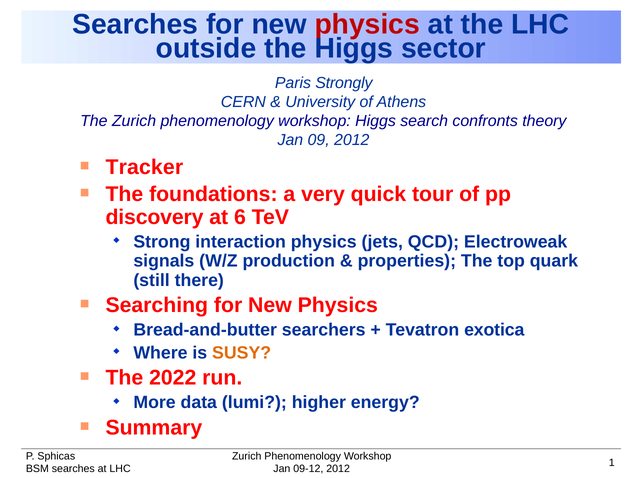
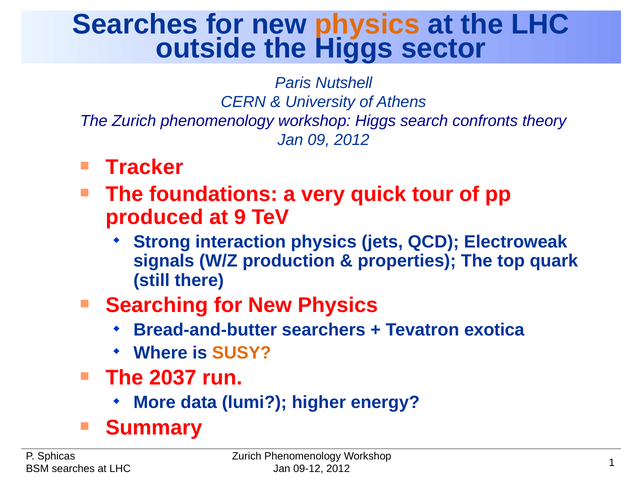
physics at (367, 25) colour: red -> orange
Strongly: Strongly -> Nutshell
discovery: discovery -> produced
6: 6 -> 9
2022: 2022 -> 2037
